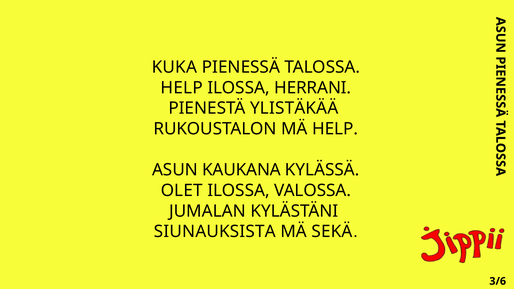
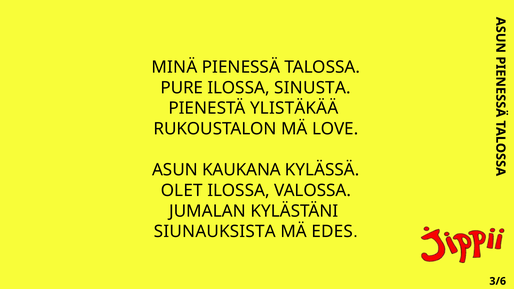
KUKA: KUKA -> MINÄ
HELP at (182, 88): HELP -> PURE
HERRANI: HERRANI -> SINUSTA
MÄ HELP: HELP -> LOVE
SEKÄ: SEKÄ -> EDES
